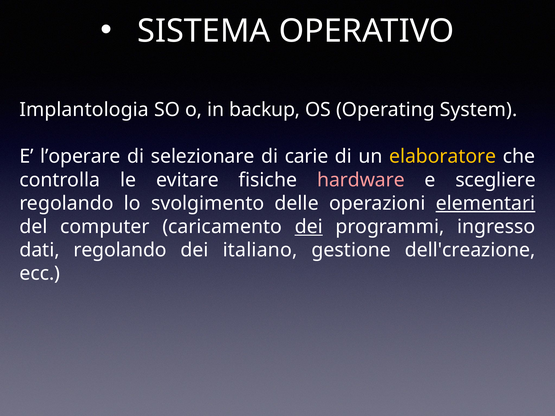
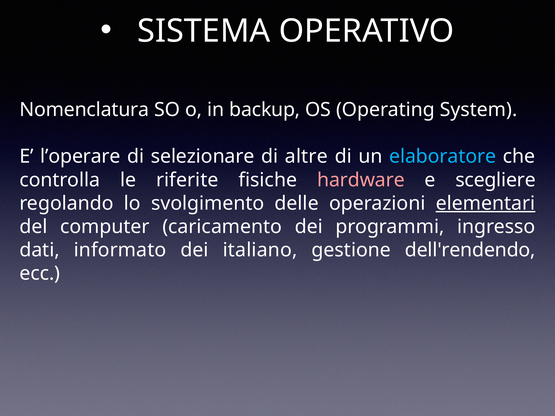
Implantologia: Implantologia -> Nomenclatura
carie: carie -> altre
elaboratore colour: yellow -> light blue
evitare: evitare -> riferite
dei at (309, 227) underline: present -> none
dati regolando: regolando -> informato
dell'creazione: dell'creazione -> dell'rendendo
